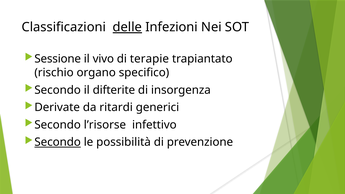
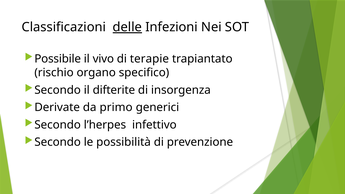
Sessione: Sessione -> Possibile
ritardi: ritardi -> primo
l’risorse: l’risorse -> l’herpes
Secondo at (58, 142) underline: present -> none
